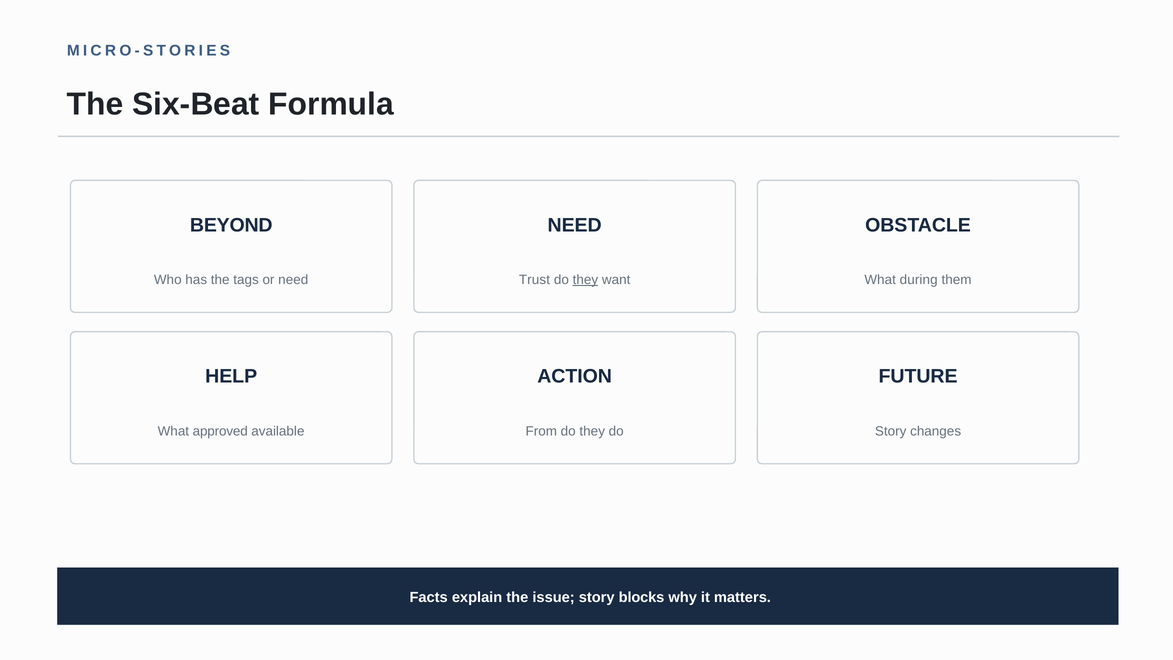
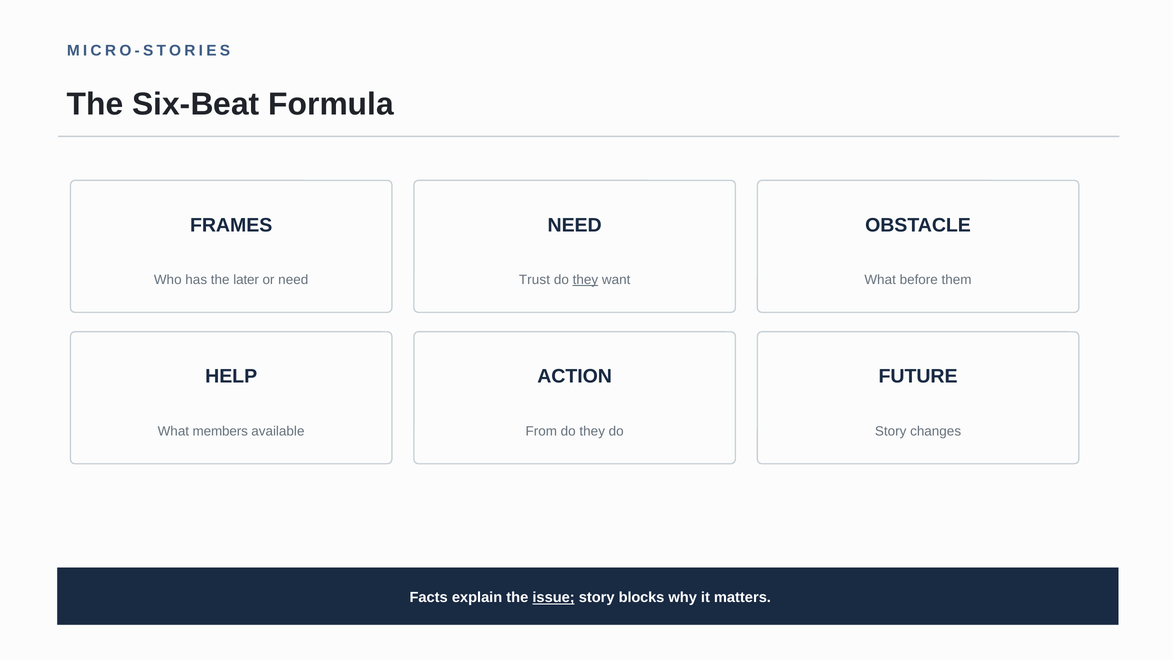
BEYOND: BEYOND -> FRAMES
tags: tags -> later
during: during -> before
approved: approved -> members
issue underline: none -> present
